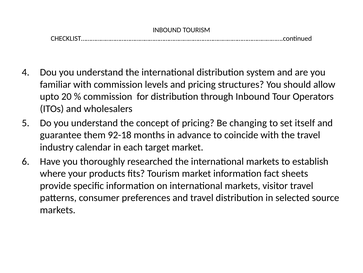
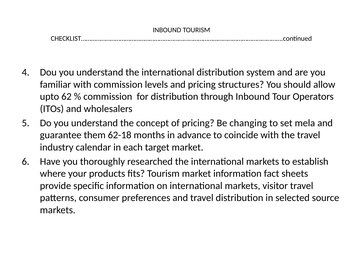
20: 20 -> 62
itself: itself -> mela
92-18: 92-18 -> 62-18
